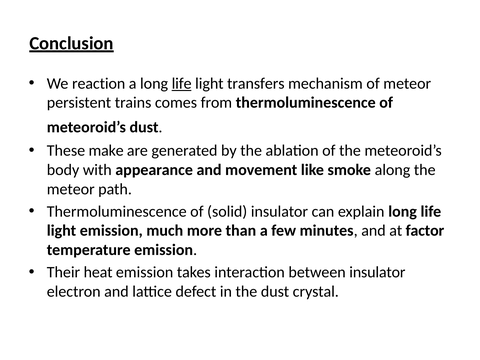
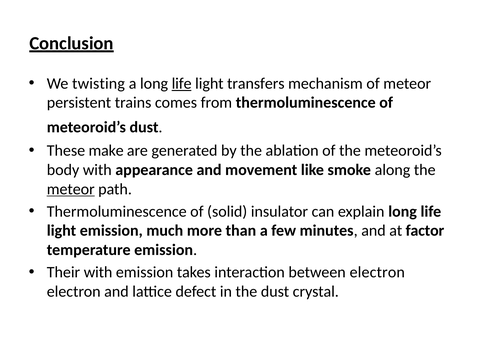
reaction: reaction -> twisting
meteor at (71, 189) underline: none -> present
Their heat: heat -> with
between insulator: insulator -> electron
